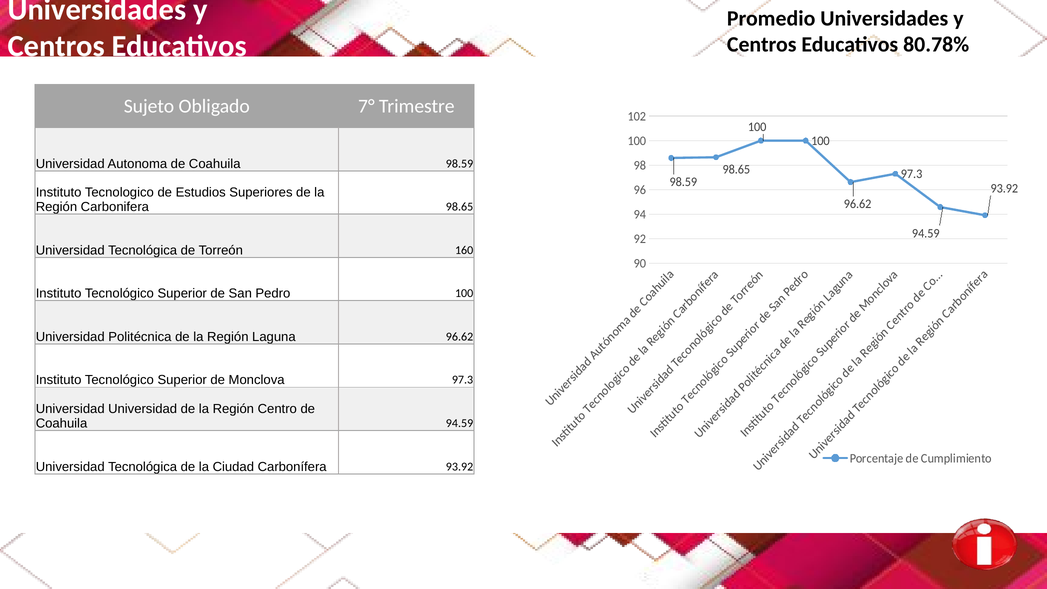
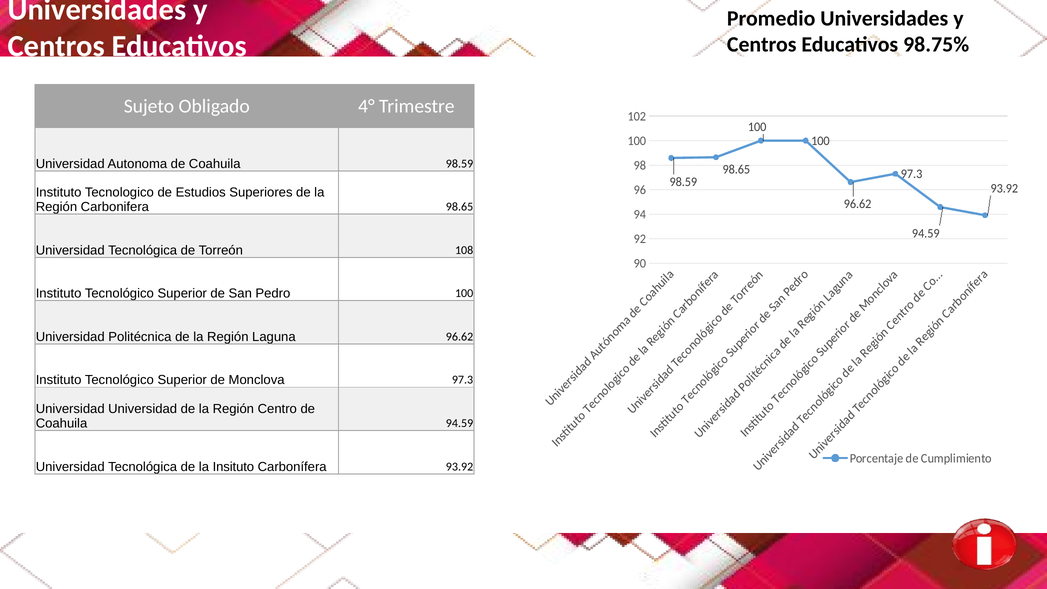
80.78%: 80.78% -> 98.75%
7°: 7° -> 4°
160: 160 -> 108
Ciudad: Ciudad -> Insituto
